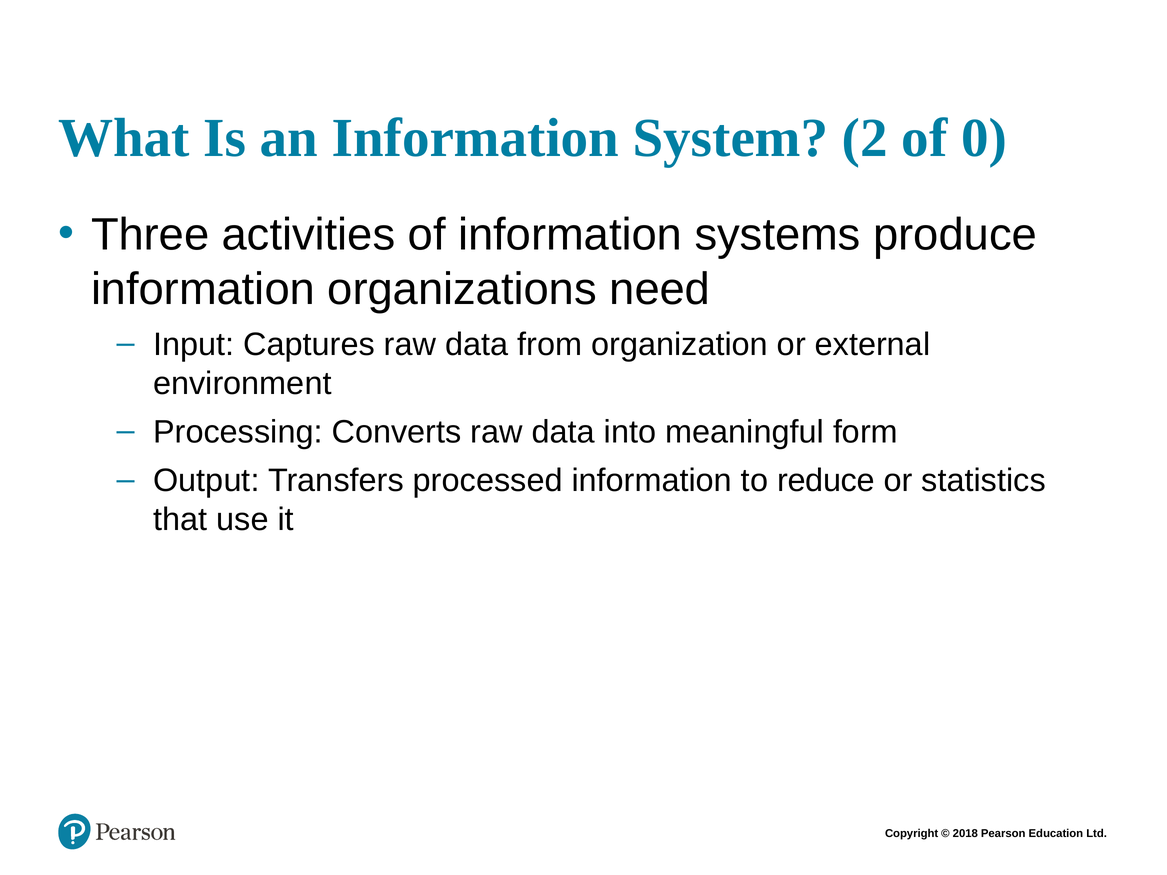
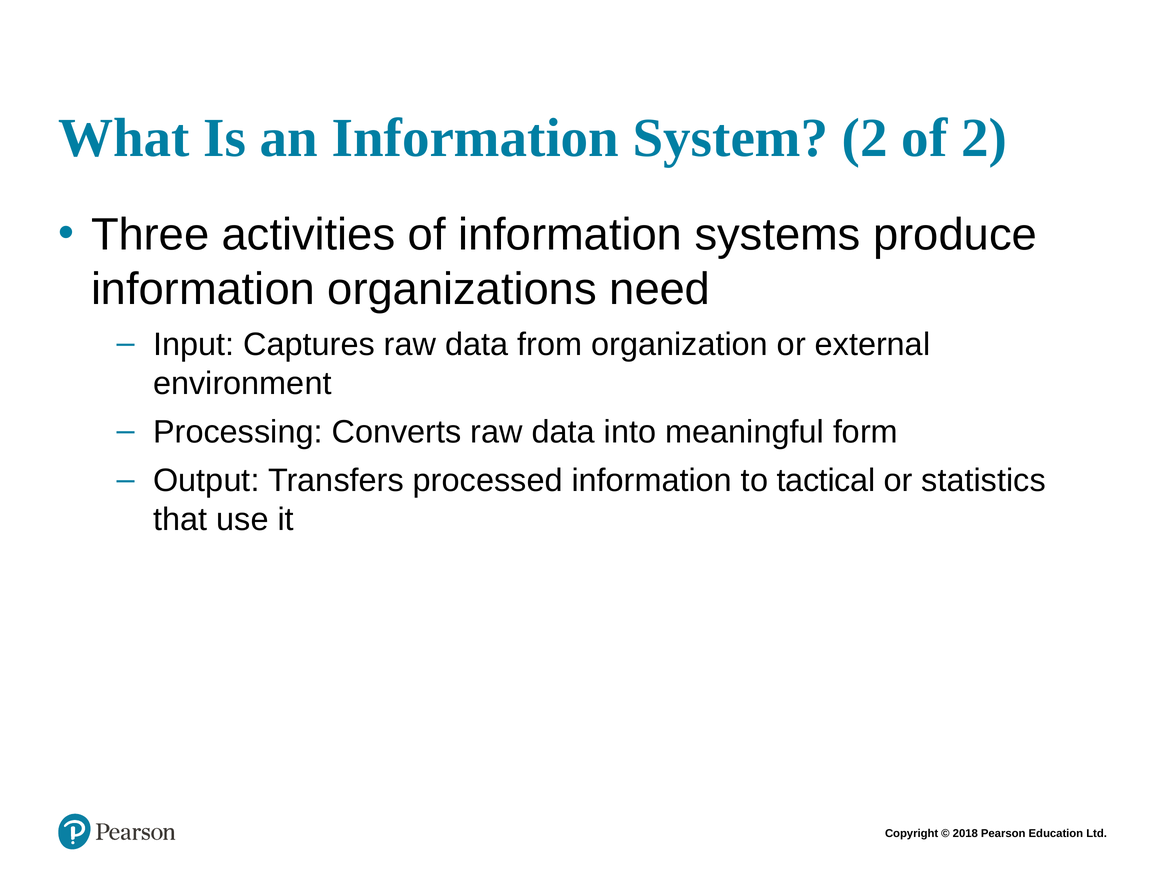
of 0: 0 -> 2
reduce: reduce -> tactical
